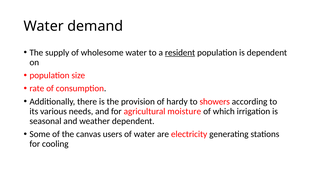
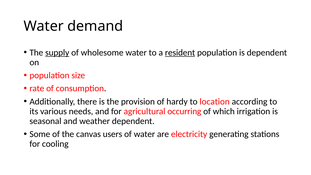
supply underline: none -> present
showers: showers -> location
moisture: moisture -> occurring
